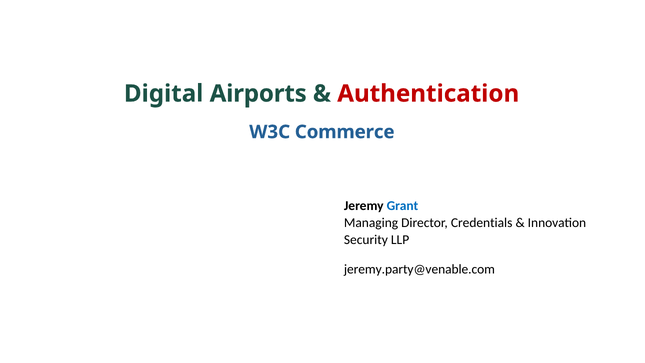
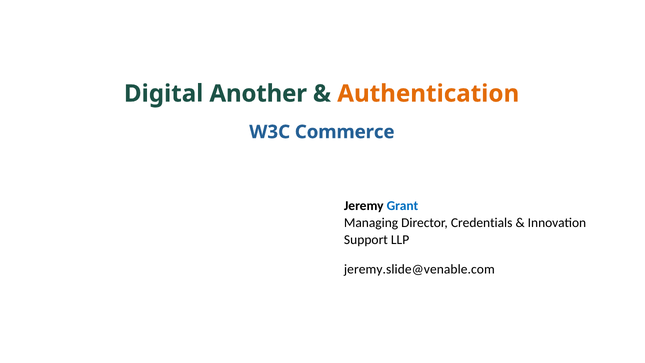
Airports: Airports -> Another
Authentication colour: red -> orange
Security: Security -> Support
jeremy.party@venable.com: jeremy.party@venable.com -> jeremy.slide@venable.com
